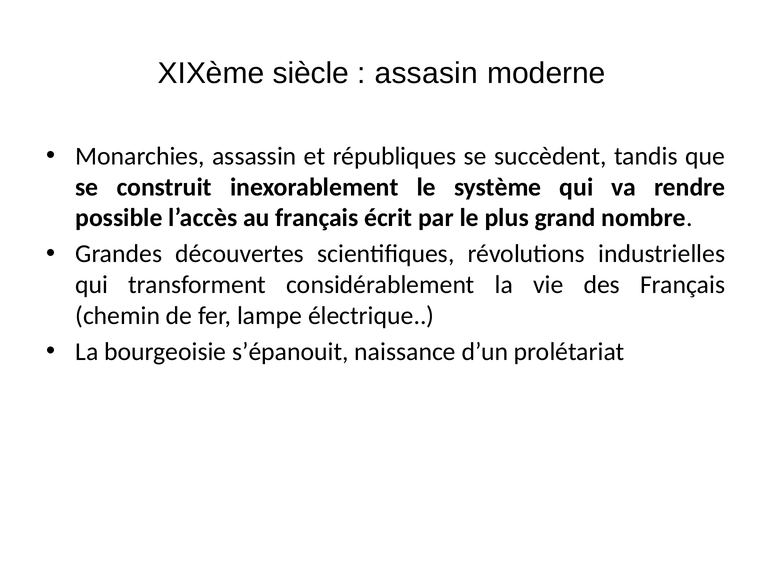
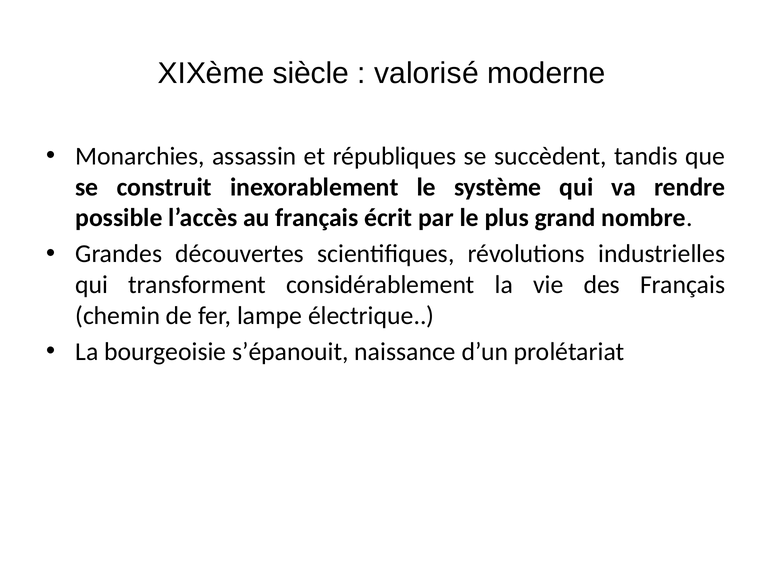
assasin: assasin -> valorisé
